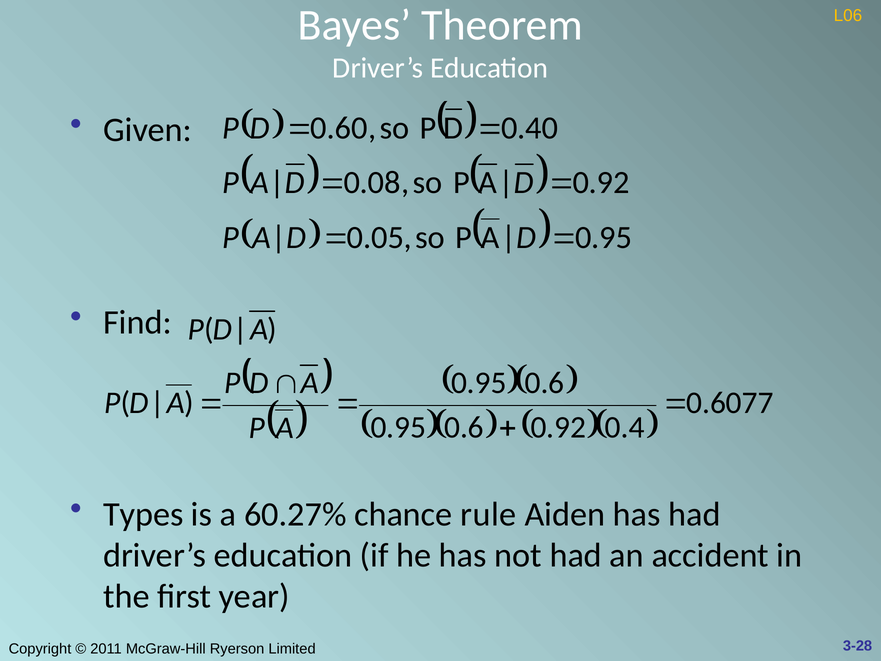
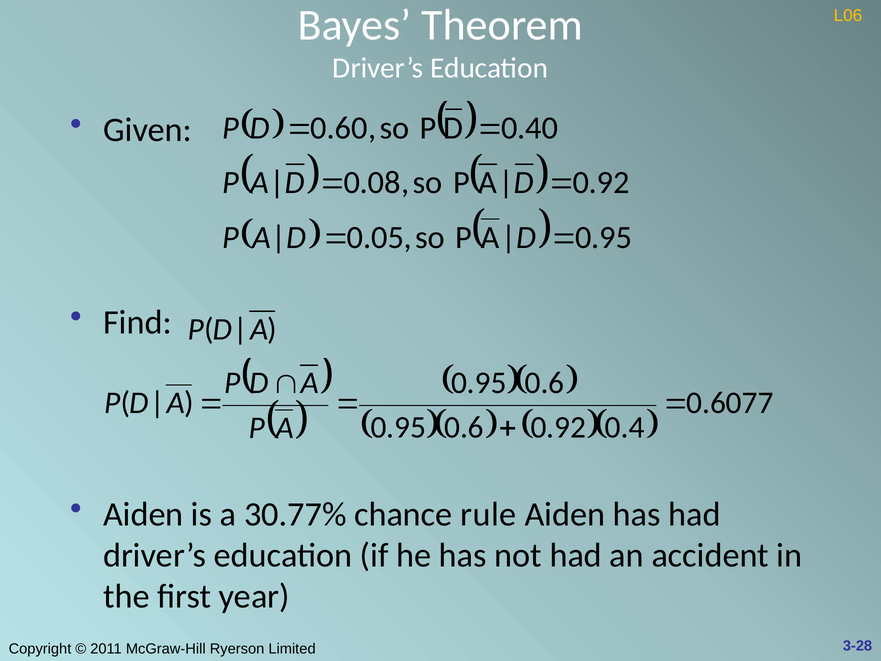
Types at (143, 514): Types -> Aiden
60.27%: 60.27% -> 30.77%
